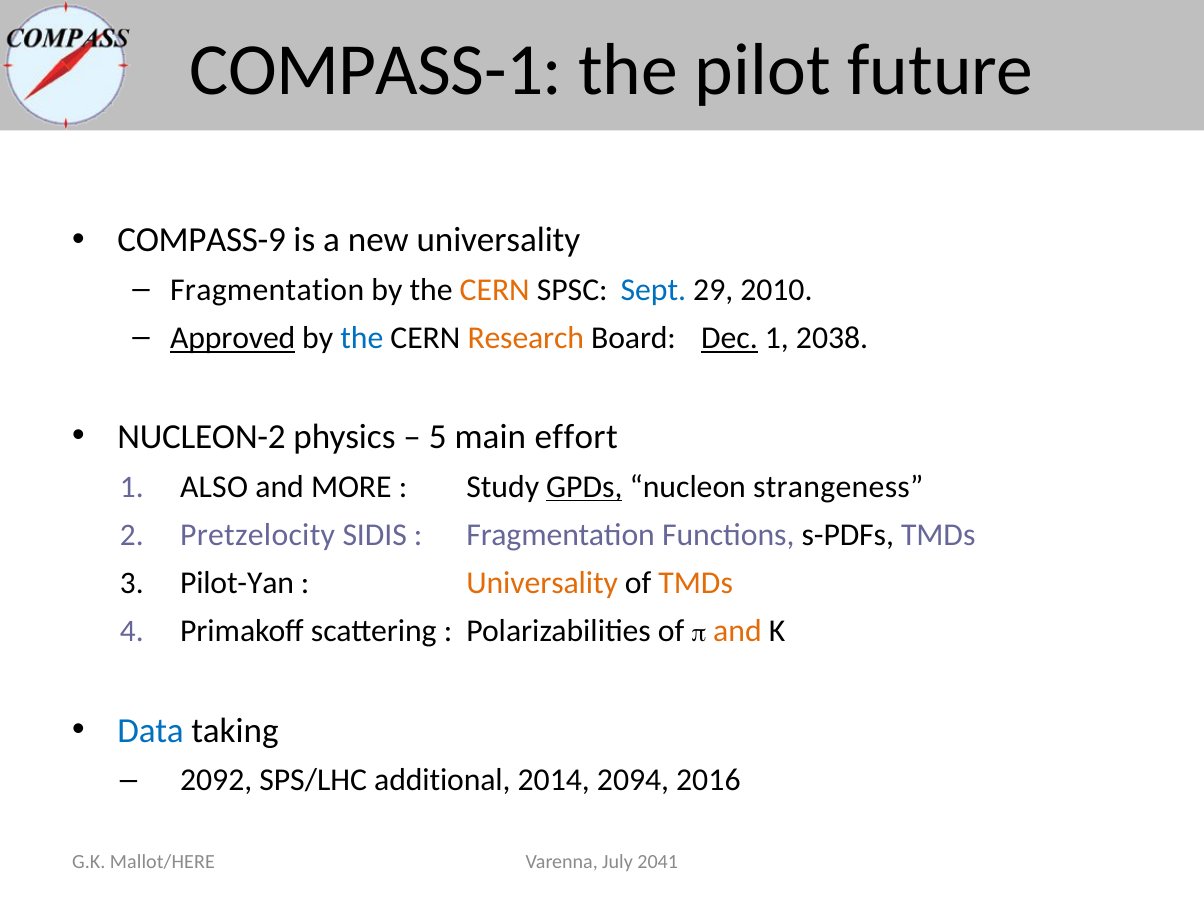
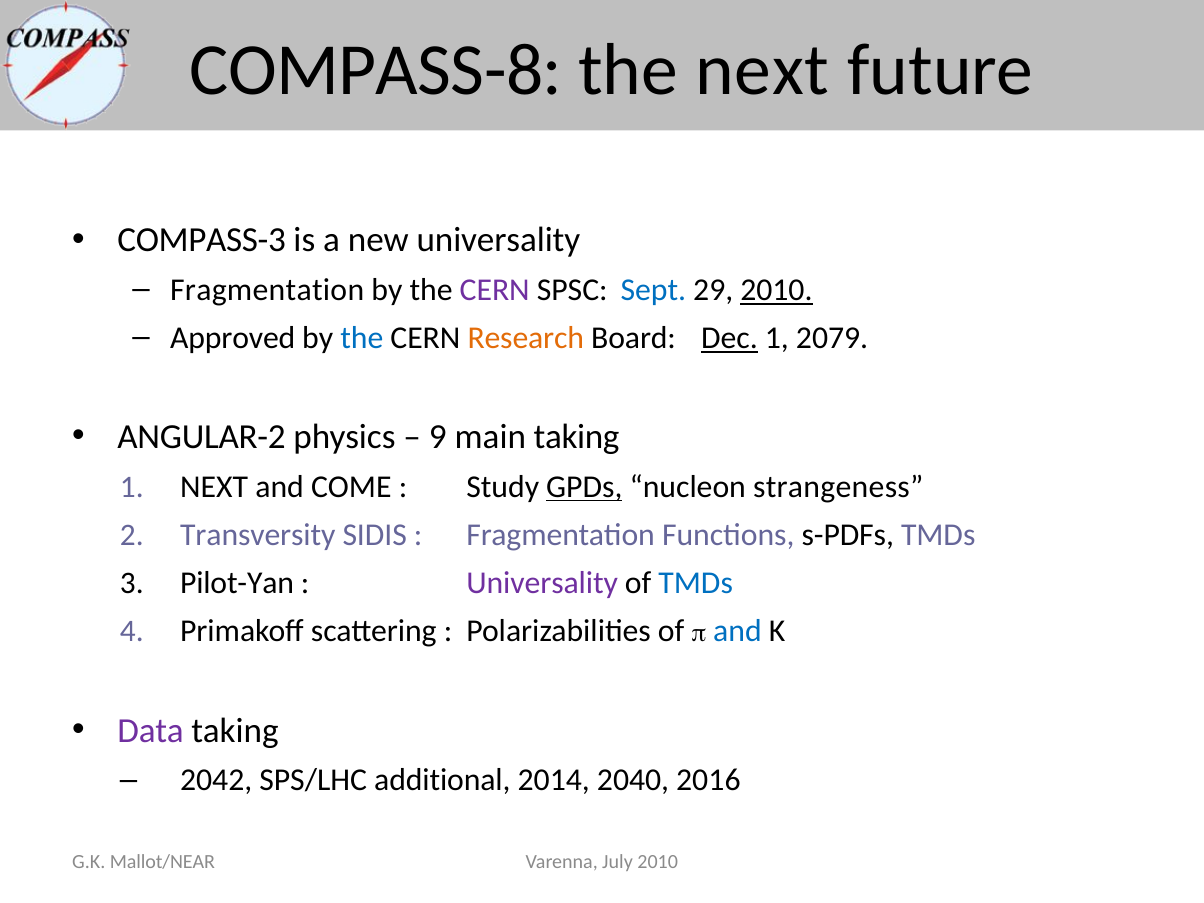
COMPASS-1: COMPASS-1 -> COMPASS-8
the pilot: pilot -> next
COMPASS-9: COMPASS-9 -> COMPASS-3
CERN at (495, 290) colour: orange -> purple
2010 at (776, 290) underline: none -> present
Approved underline: present -> none
2038: 2038 -> 2079
NUCLEON-2: NUCLEON-2 -> ANGULAR-2
5: 5 -> 9
main effort: effort -> taking
1 ALSO: ALSO -> NEXT
MORE: MORE -> COME
Pretzelocity: Pretzelocity -> Transversity
Universality at (542, 583) colour: orange -> purple
TMDs at (696, 583) colour: orange -> blue
and at (737, 631) colour: orange -> blue
Data colour: blue -> purple
2092: 2092 -> 2042
2094: 2094 -> 2040
Mallot/HERE: Mallot/HERE -> Mallot/NEAR
July 2041: 2041 -> 2010
